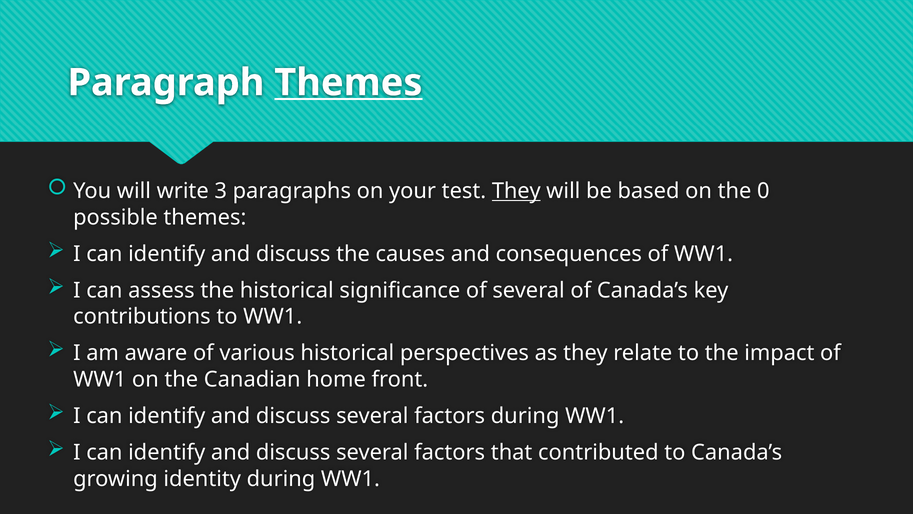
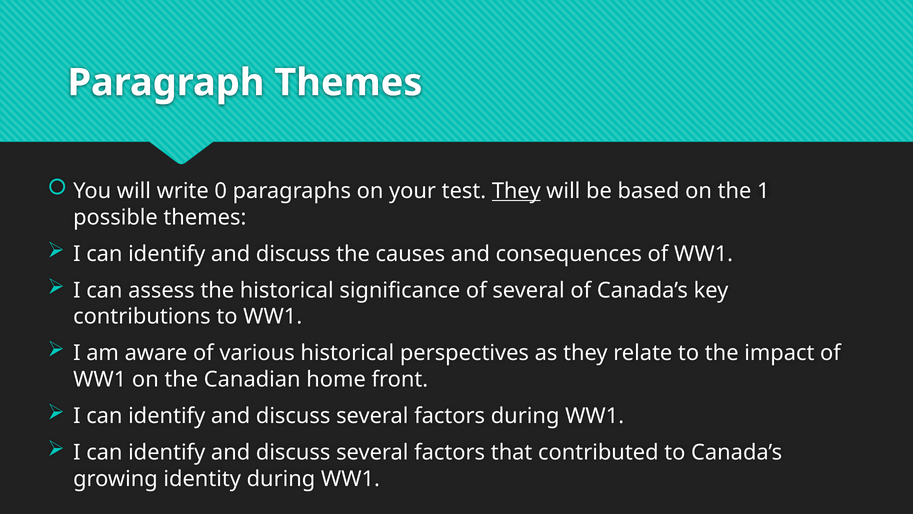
Themes at (348, 83) underline: present -> none
3: 3 -> 0
0: 0 -> 1
